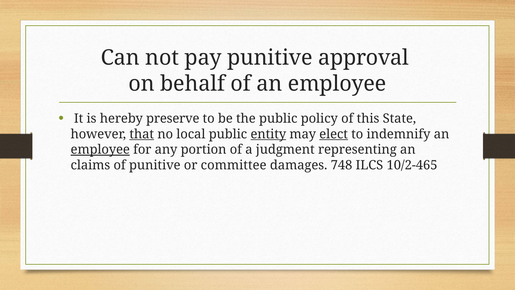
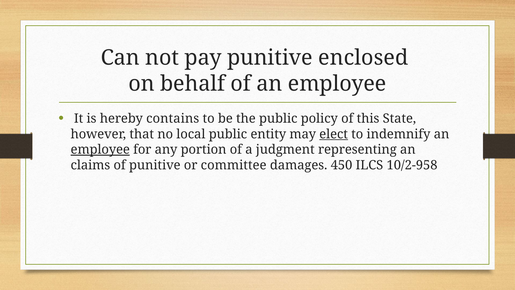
approval: approval -> enclosed
preserve: preserve -> contains
that underline: present -> none
entity underline: present -> none
748: 748 -> 450
10/2-465: 10/2-465 -> 10/2-958
